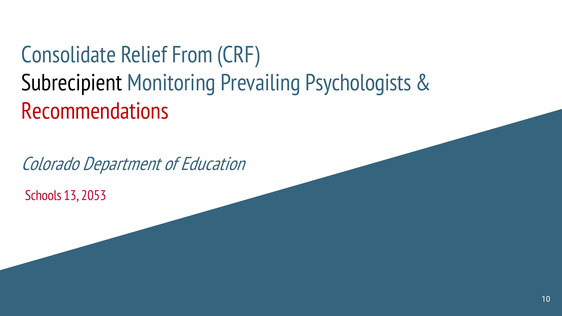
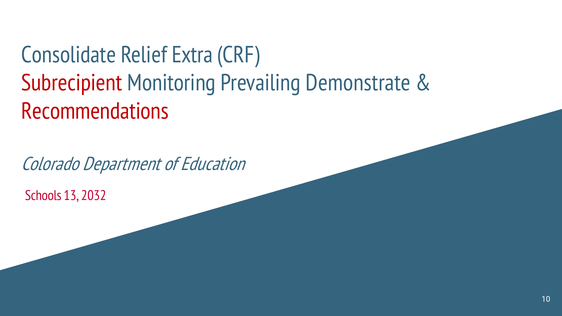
From: From -> Extra
Subrecipient colour: black -> red
Psychologists: Psychologists -> Demonstrate
2053: 2053 -> 2032
